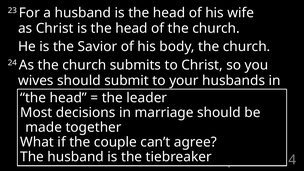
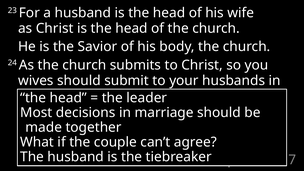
4: 4 -> 7
